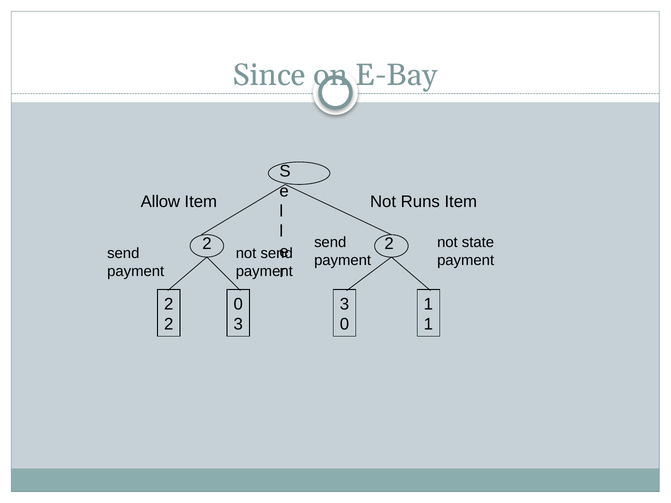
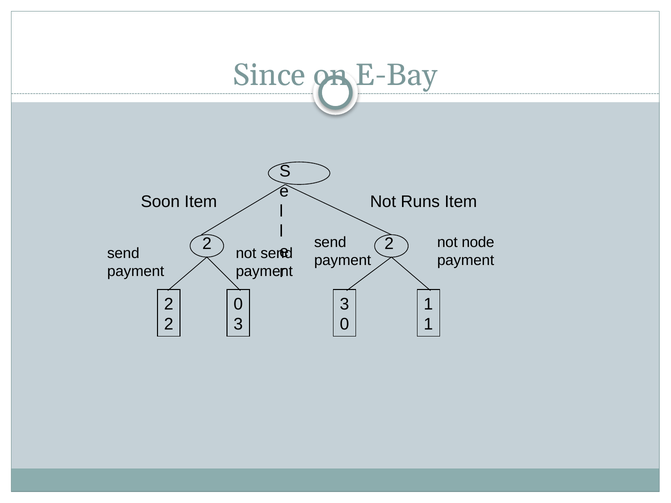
Allow: Allow -> Soon
state: state -> node
